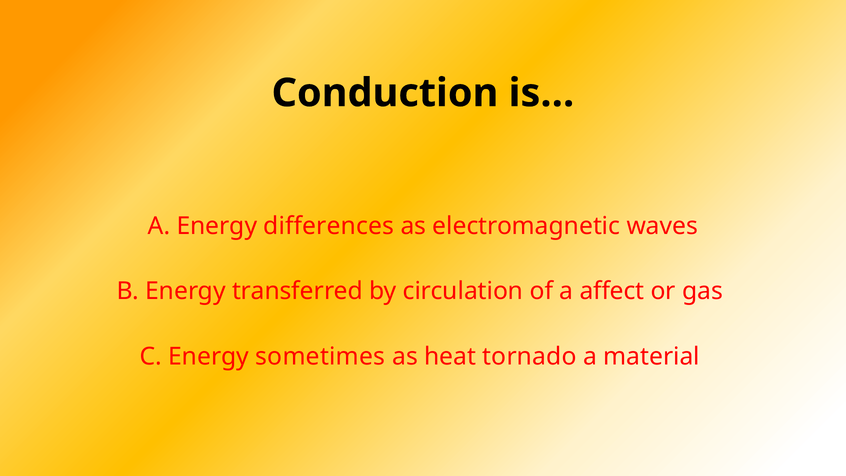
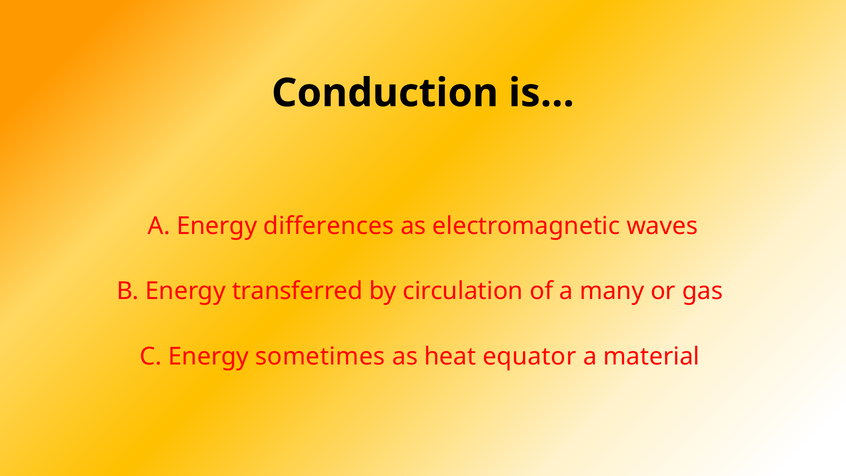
affect: affect -> many
tornado: tornado -> equator
